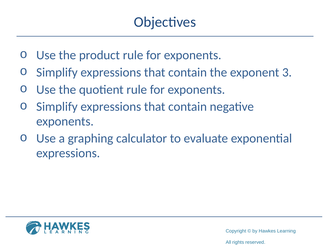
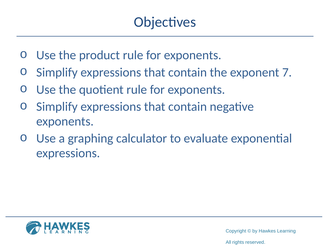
3: 3 -> 7
